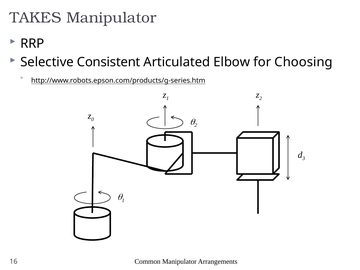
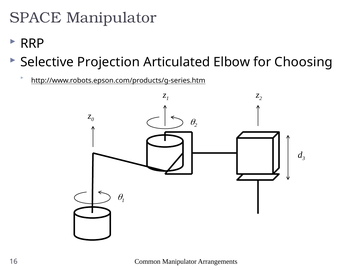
TAKES: TAKES -> SPACE
Consistent: Consistent -> Projection
